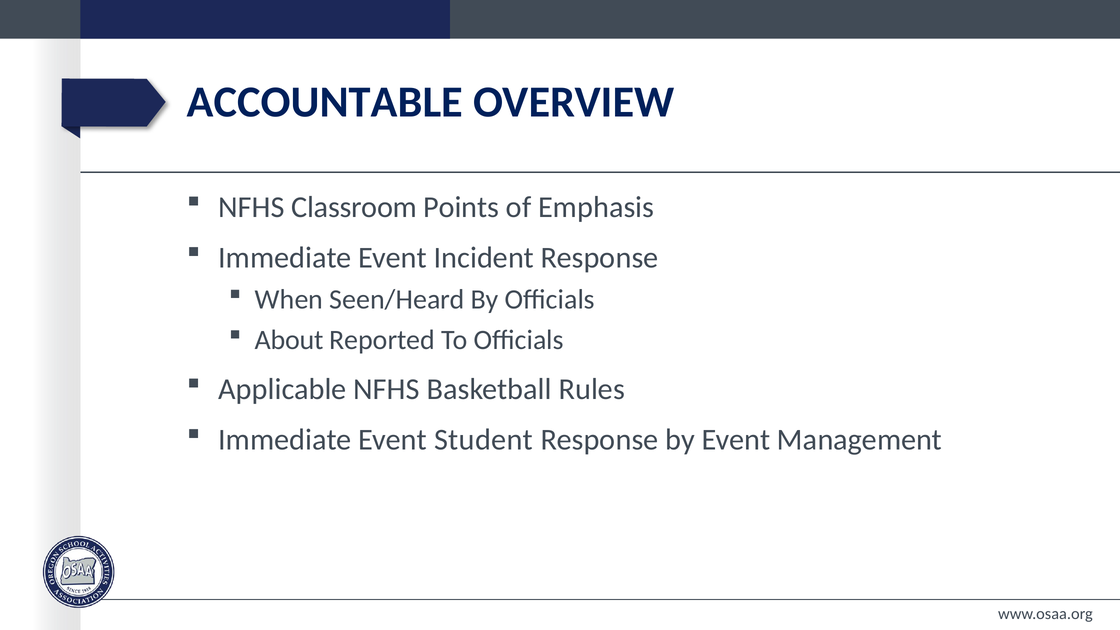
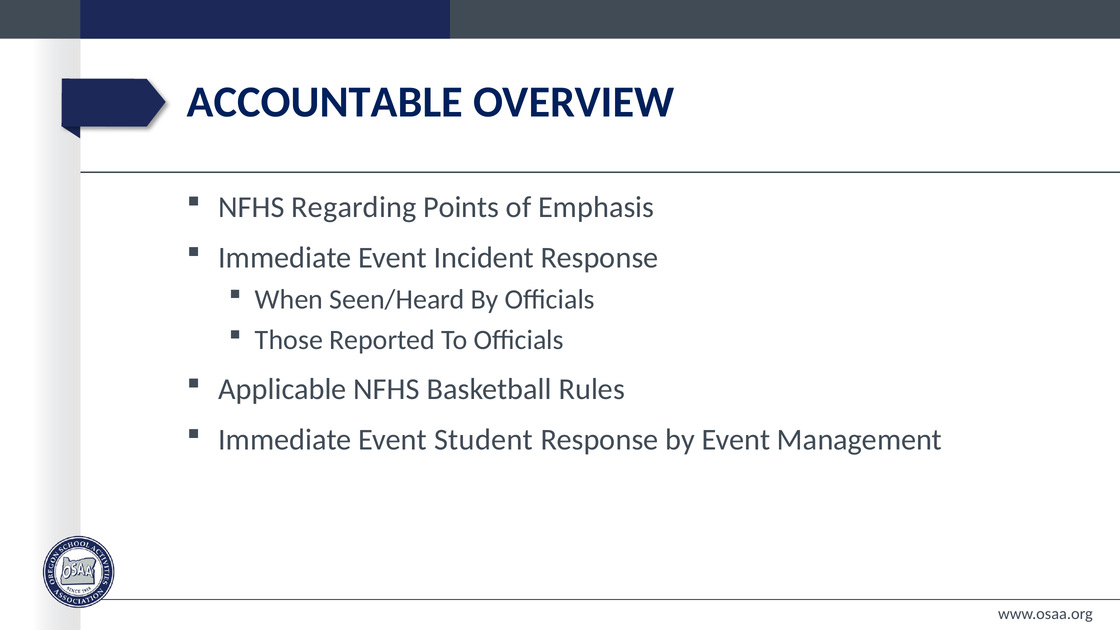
Classroom: Classroom -> Regarding
About: About -> Those
